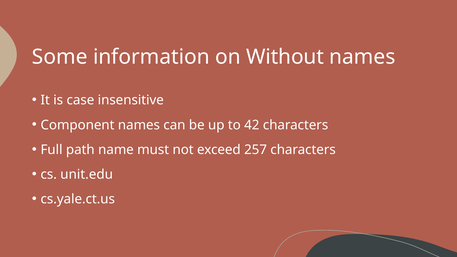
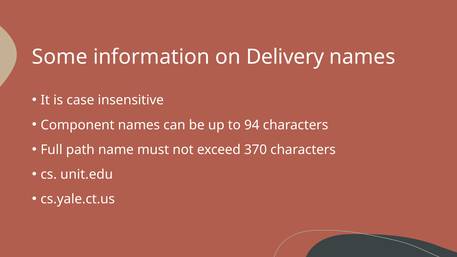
Without: Without -> Delivery
42: 42 -> 94
257: 257 -> 370
